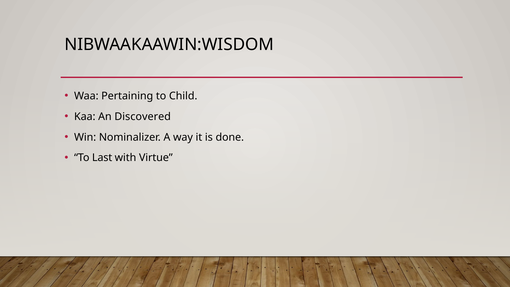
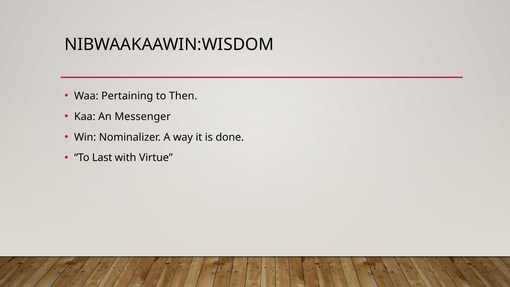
Child: Child -> Then
Discovered: Discovered -> Messenger
